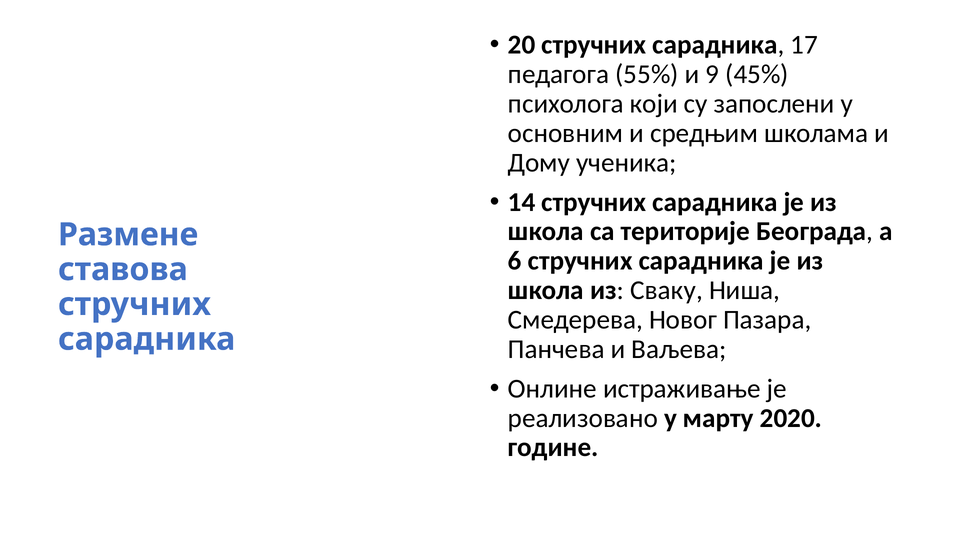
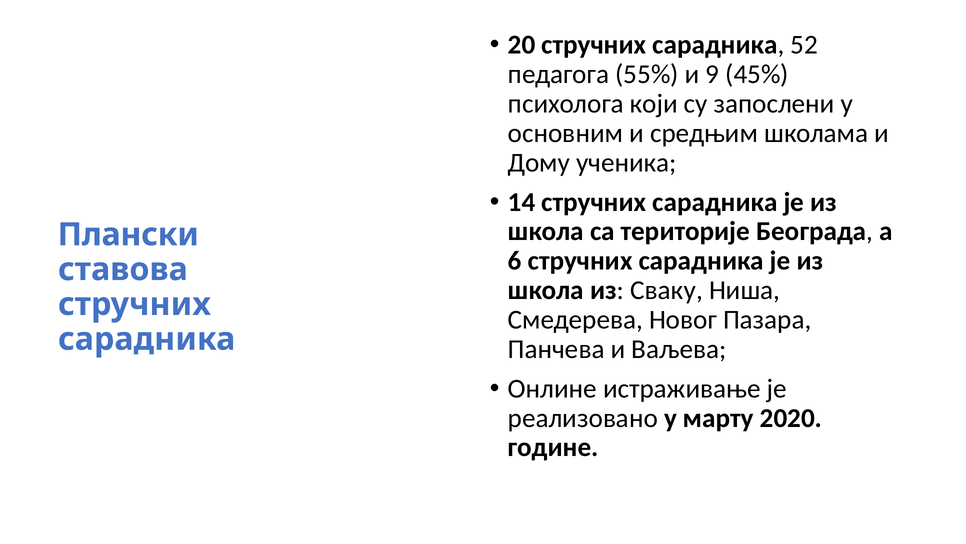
17: 17 -> 52
Размене: Размене -> Плански
